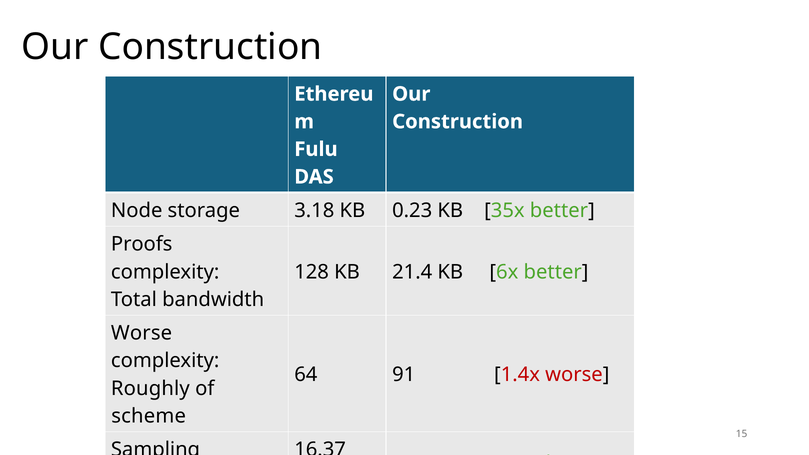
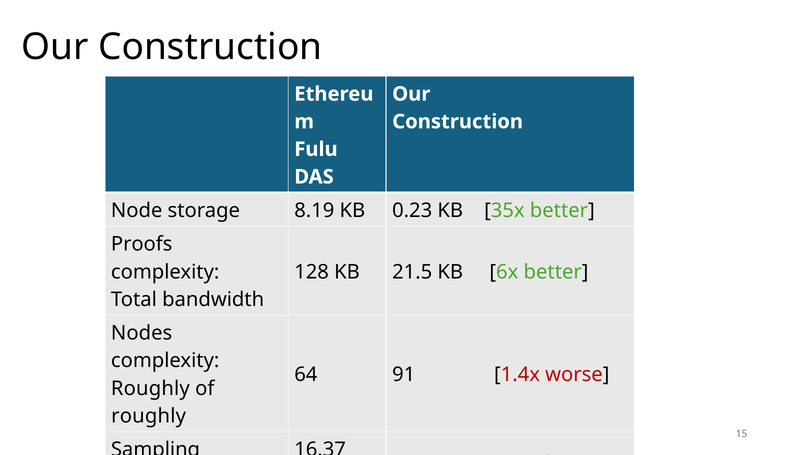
3.18: 3.18 -> 8.19
21.4: 21.4 -> 21.5
Worse at (142, 333): Worse -> Nodes
scheme at (149, 416): scheme -> roughly
